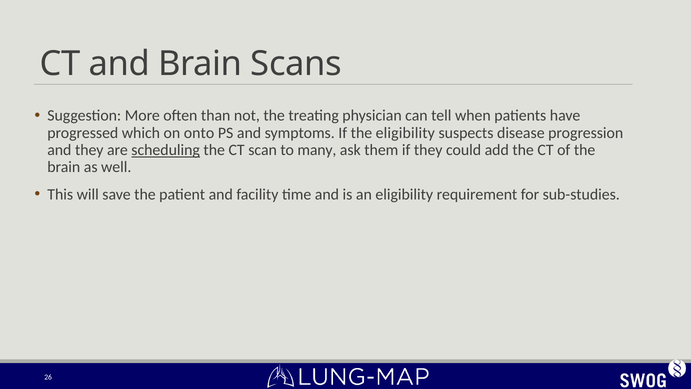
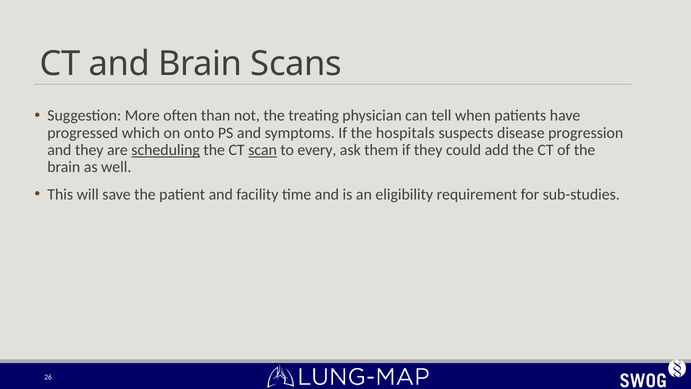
the eligibility: eligibility -> hospitals
scan underline: none -> present
many: many -> every
